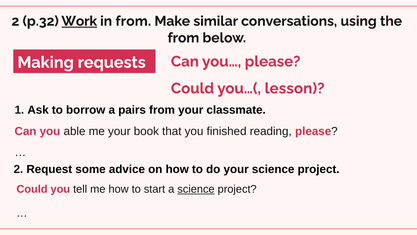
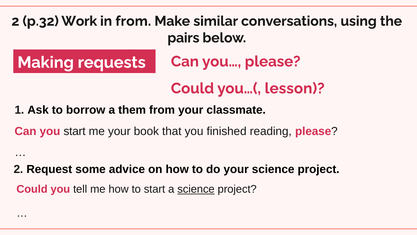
Work underline: present -> none
from at (183, 38): from -> pairs
pairs: pairs -> them
you able: able -> start
